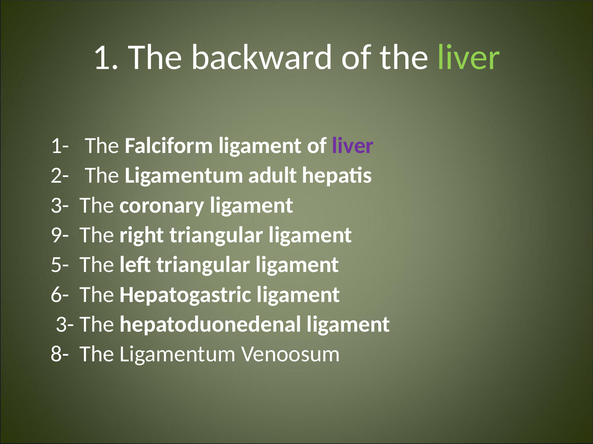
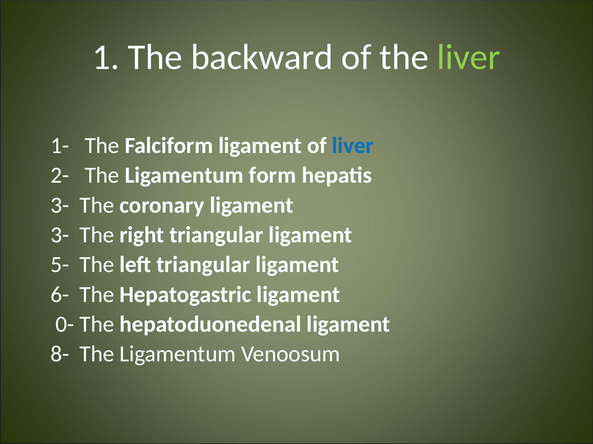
liver at (353, 146) colour: purple -> blue
adult: adult -> form
9- at (60, 235): 9- -> 3-
3- at (65, 325): 3- -> 0-
